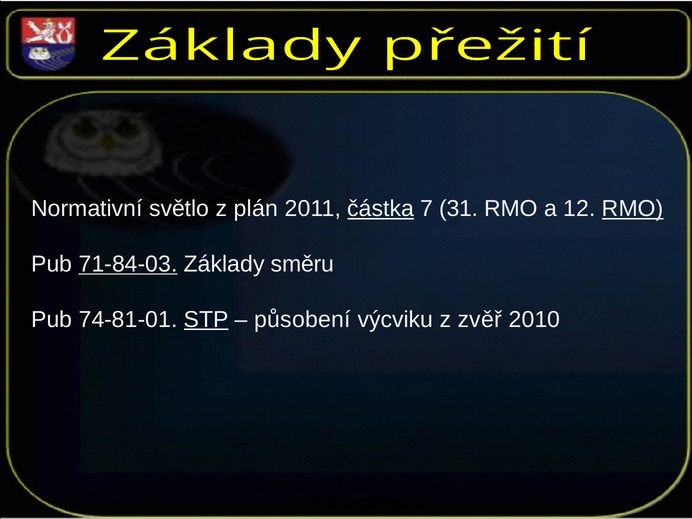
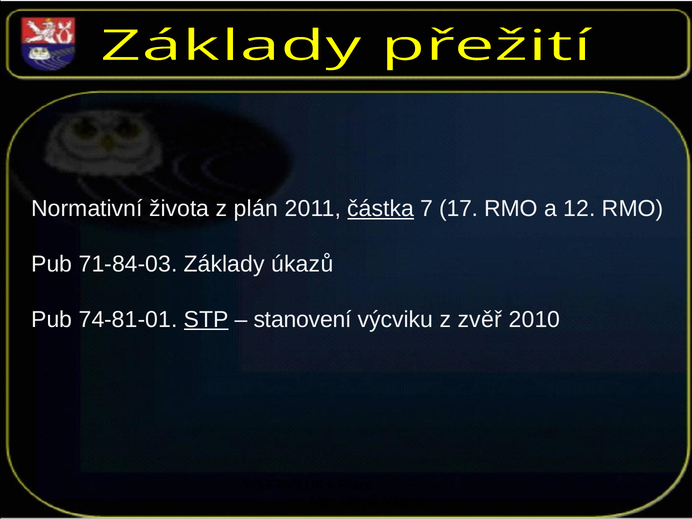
světlo: světlo -> života
31: 31 -> 17
RMO at (633, 209) underline: present -> none
71-84-03 underline: present -> none
směru: směru -> úkazů
působení: působení -> stanovení
